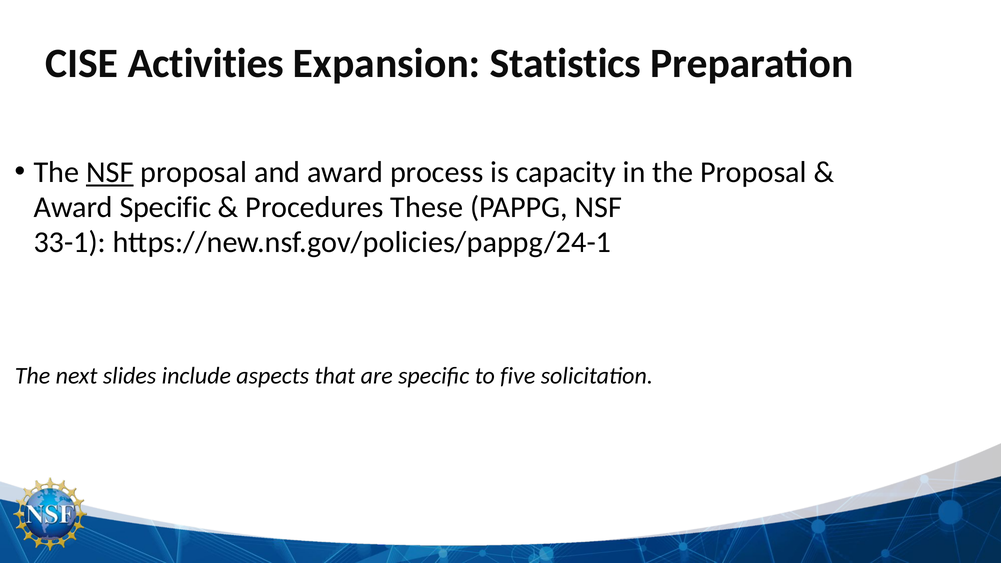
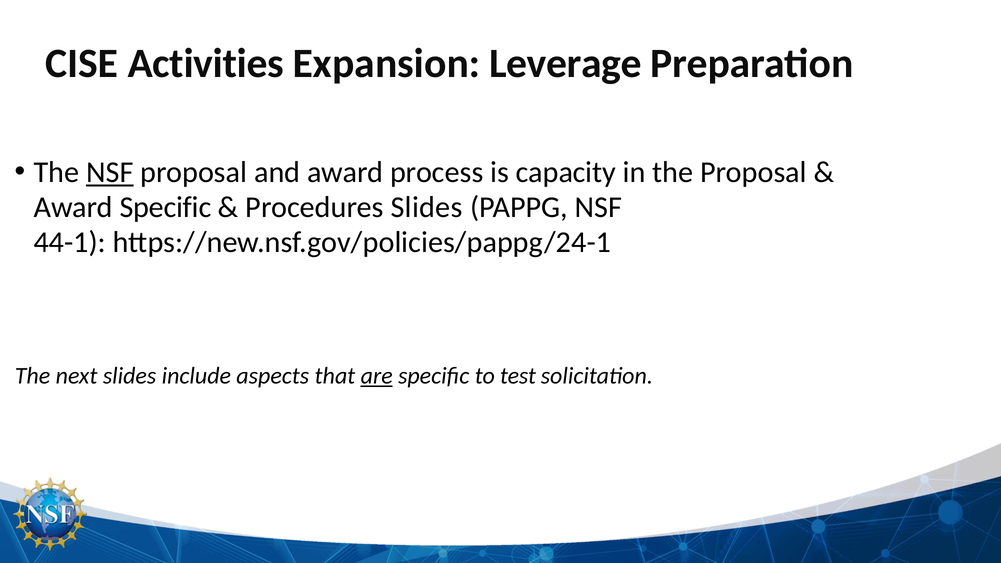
Statistics: Statistics -> Leverage
Procedures These: These -> Slides
33-1: 33-1 -> 44-1
are underline: none -> present
five: five -> test
